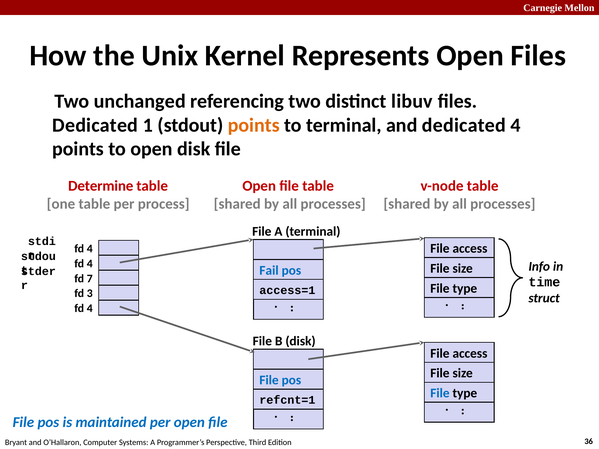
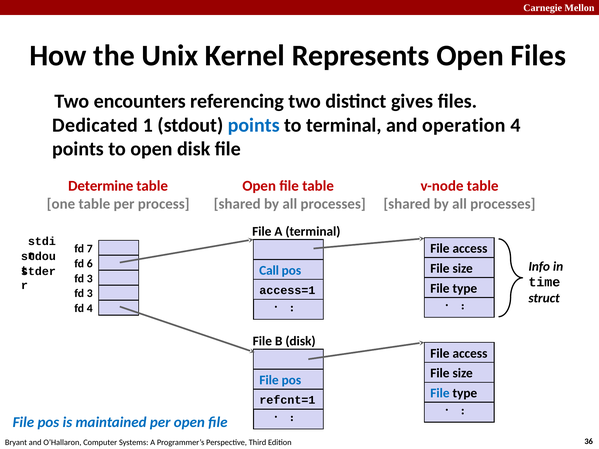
unchanged: unchanged -> encounters
libuv: libuv -> gives
points at (254, 125) colour: orange -> blue
and dedicated: dedicated -> operation
4 at (90, 249): 4 -> 7
4 at (90, 264): 4 -> 6
Fail: Fail -> Call
7 at (90, 279): 7 -> 3
